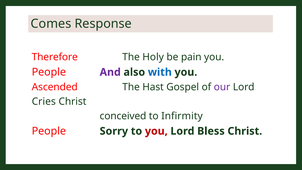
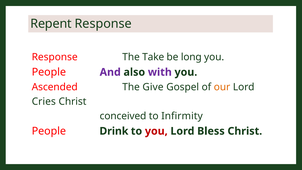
Comes: Comes -> Repent
Therefore at (55, 57): Therefore -> Response
Holy: Holy -> Take
pain: pain -> long
with colour: blue -> purple
Hast: Hast -> Give
our colour: purple -> orange
Sorry: Sorry -> Drink
